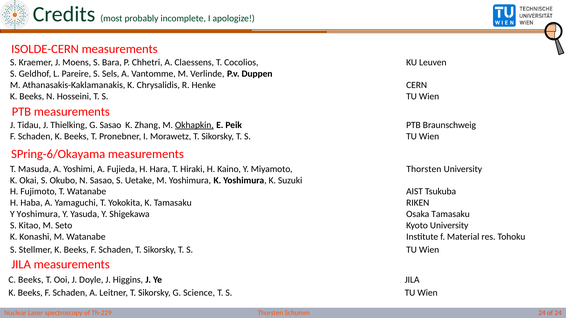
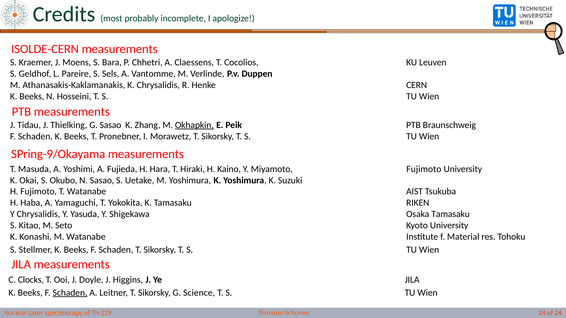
SPring-6/Okayama: SPring-6/Okayama -> SPring-9/Okayama
Miyamoto Thorsten: Thorsten -> Fujimoto
Y Yoshimura: Yoshimura -> Chrysalidis
C Beeks: Beeks -> Clocks
Schaden at (70, 293) underline: none -> present
